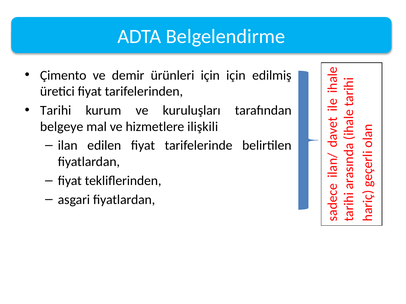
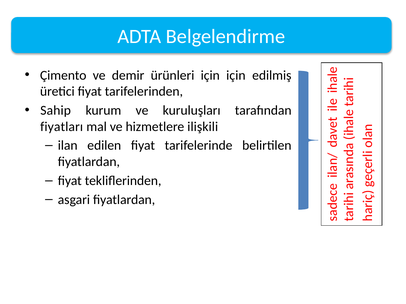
Tarihi: Tarihi -> Sahip
belgeye: belgeye -> fiyatları
